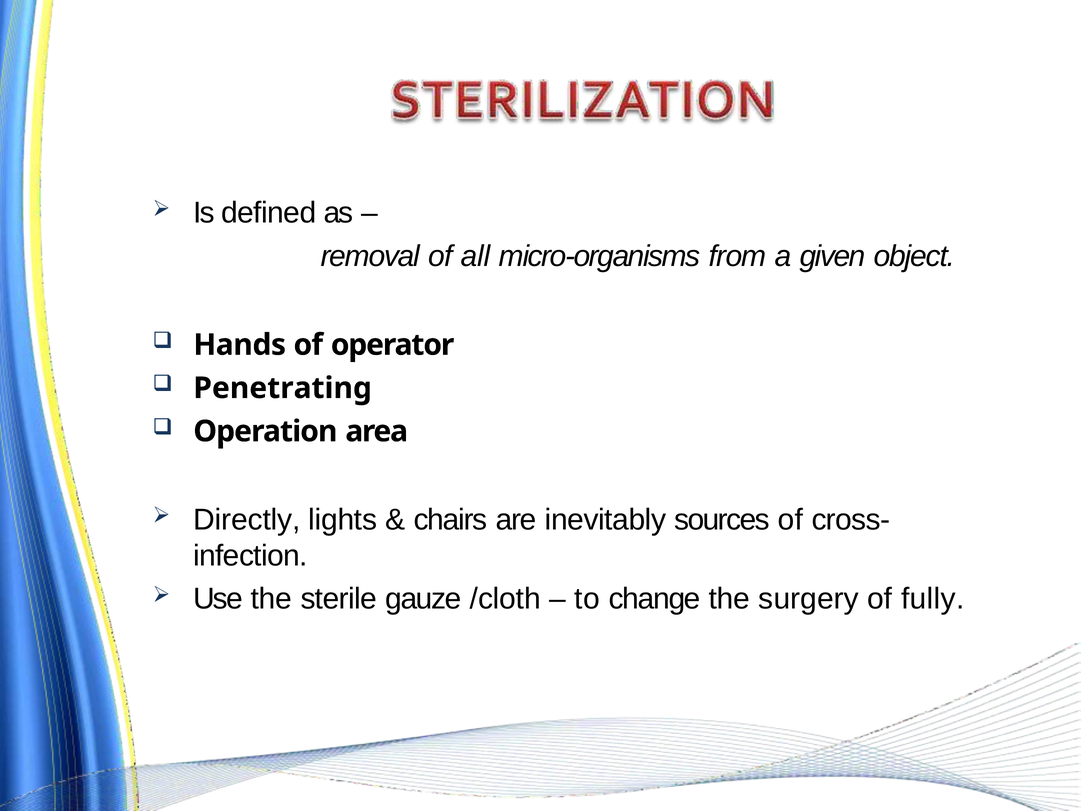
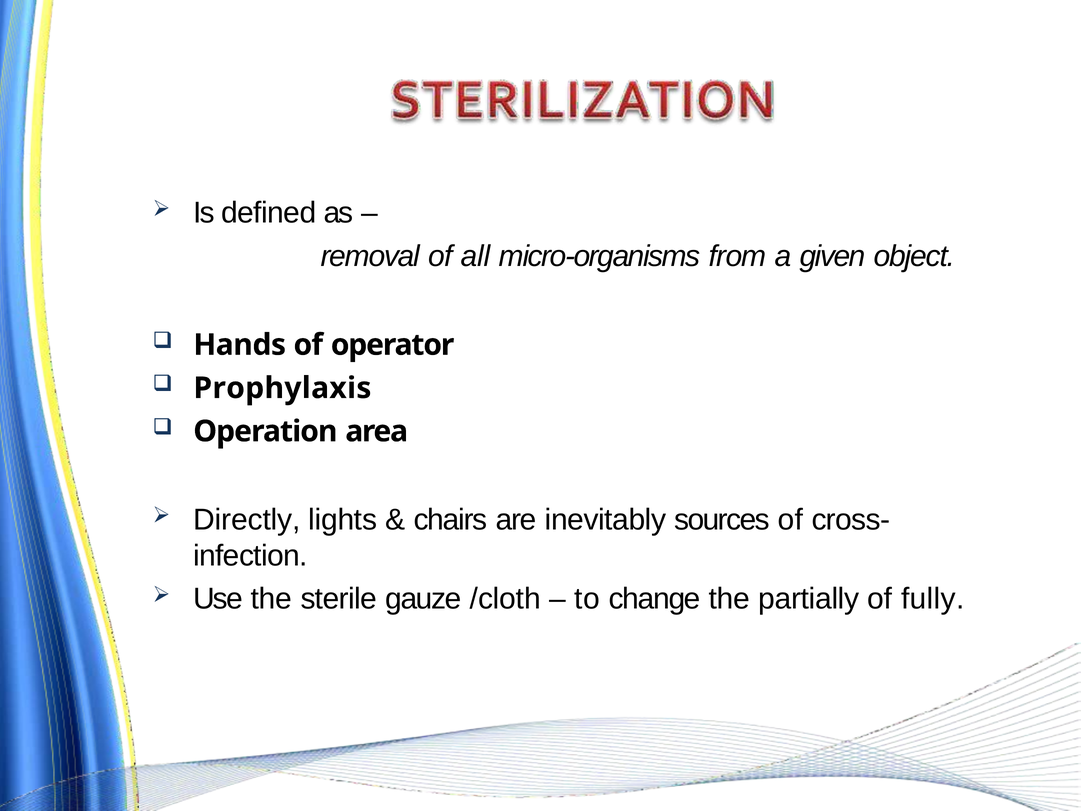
Penetrating: Penetrating -> Prophylaxis
surgery: surgery -> partially
